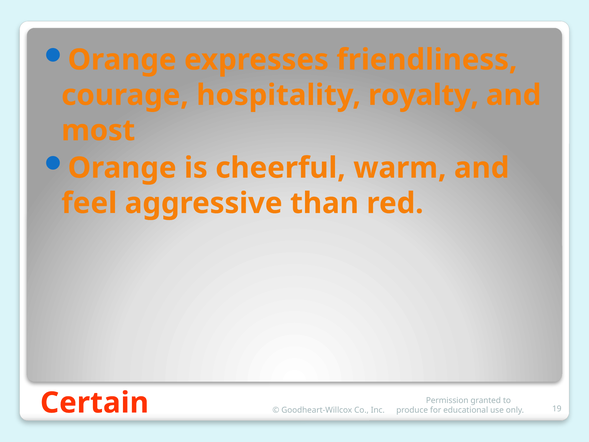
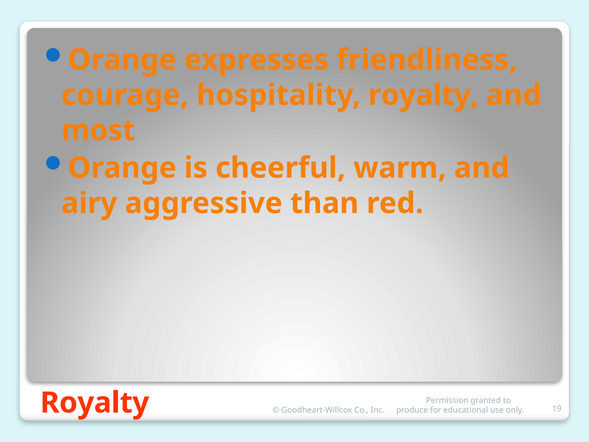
feel: feel -> airy
Certain at (94, 403): Certain -> Royalty
